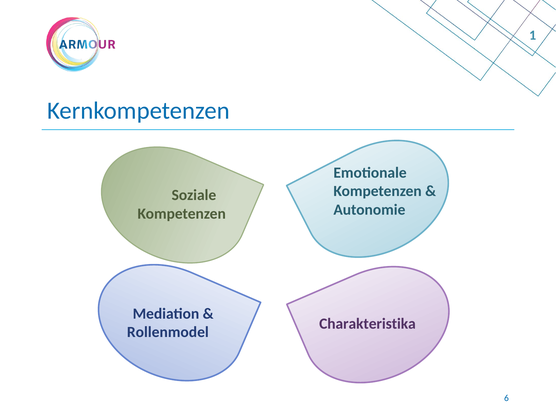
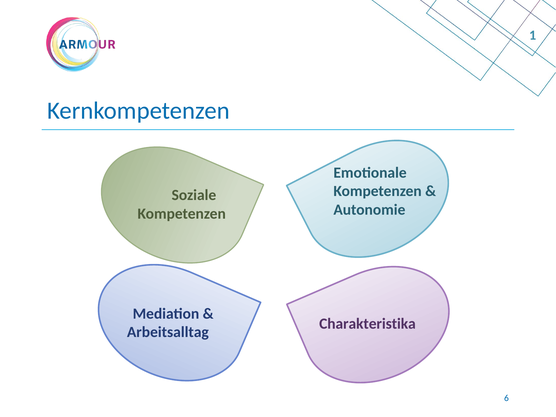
Rollenmodel: Rollenmodel -> Arbeitsalltag
